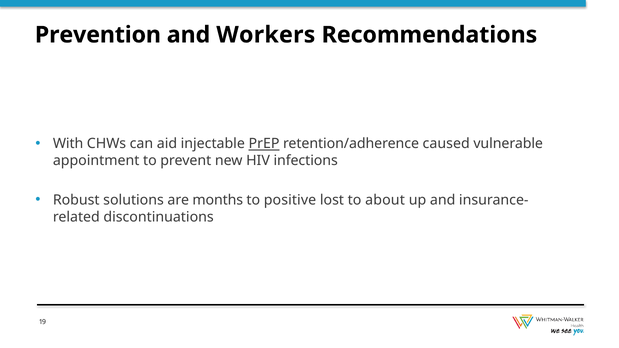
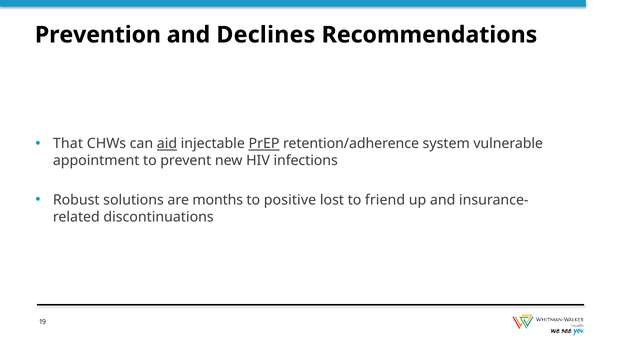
Workers: Workers -> Declines
With: With -> That
aid underline: none -> present
caused: caused -> system
about: about -> friend
